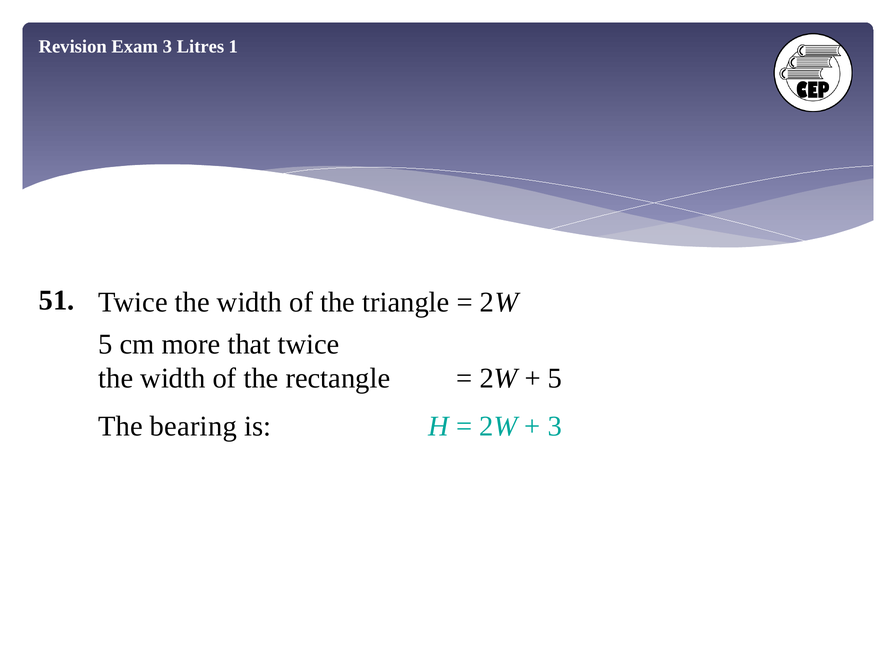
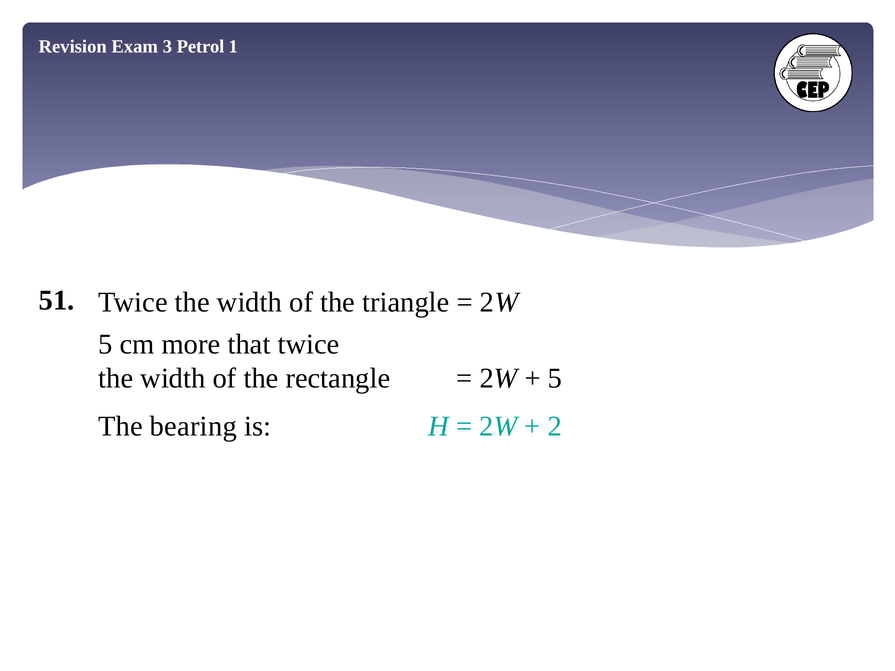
Litres: Litres -> Petrol
3 at (555, 426): 3 -> 2
